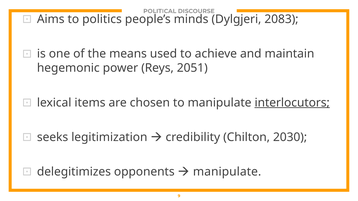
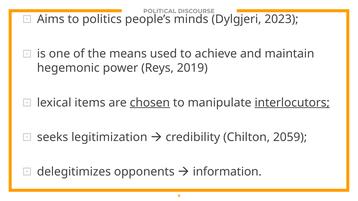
2083: 2083 -> 2023
2051: 2051 -> 2019
chosen underline: none -> present
2030: 2030 -> 2059
manipulate at (227, 172): manipulate -> information
